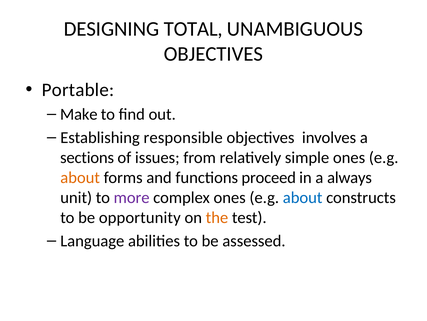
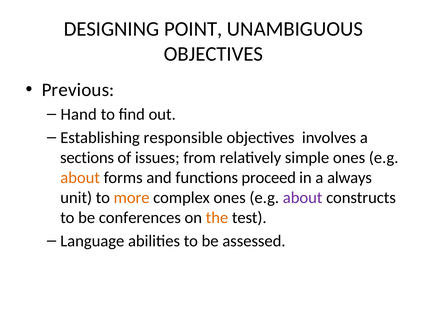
TOTAL: TOTAL -> POINT
Portable: Portable -> Previous
Make: Make -> Hand
more colour: purple -> orange
about at (303, 197) colour: blue -> purple
opportunity: opportunity -> conferences
